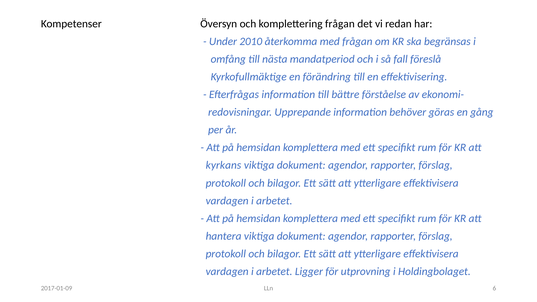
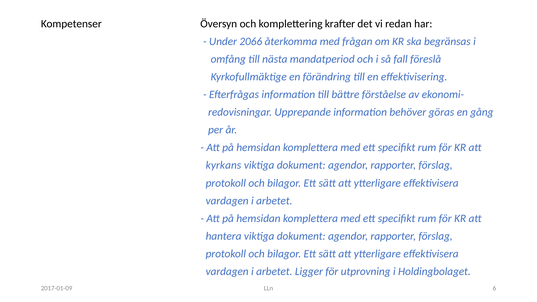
komplettering frågan: frågan -> krafter
2010: 2010 -> 2066
